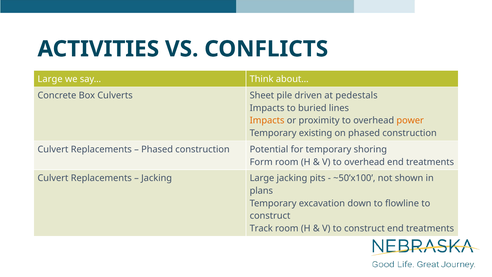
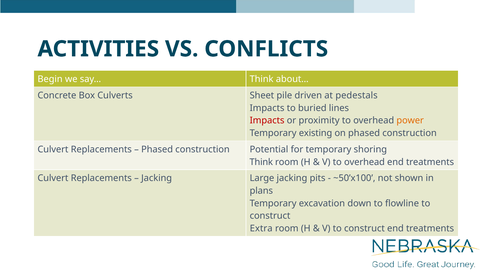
Large at (50, 79): Large -> Begin
Impacts at (267, 120) colour: orange -> red
Form at (261, 162): Form -> Think
Track: Track -> Extra
